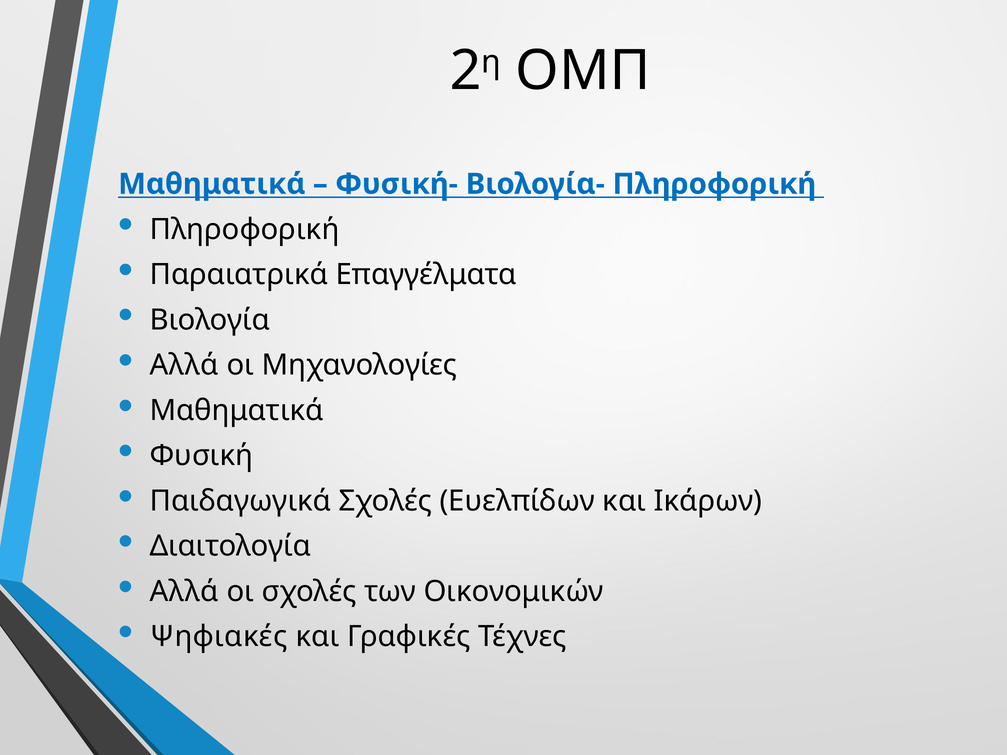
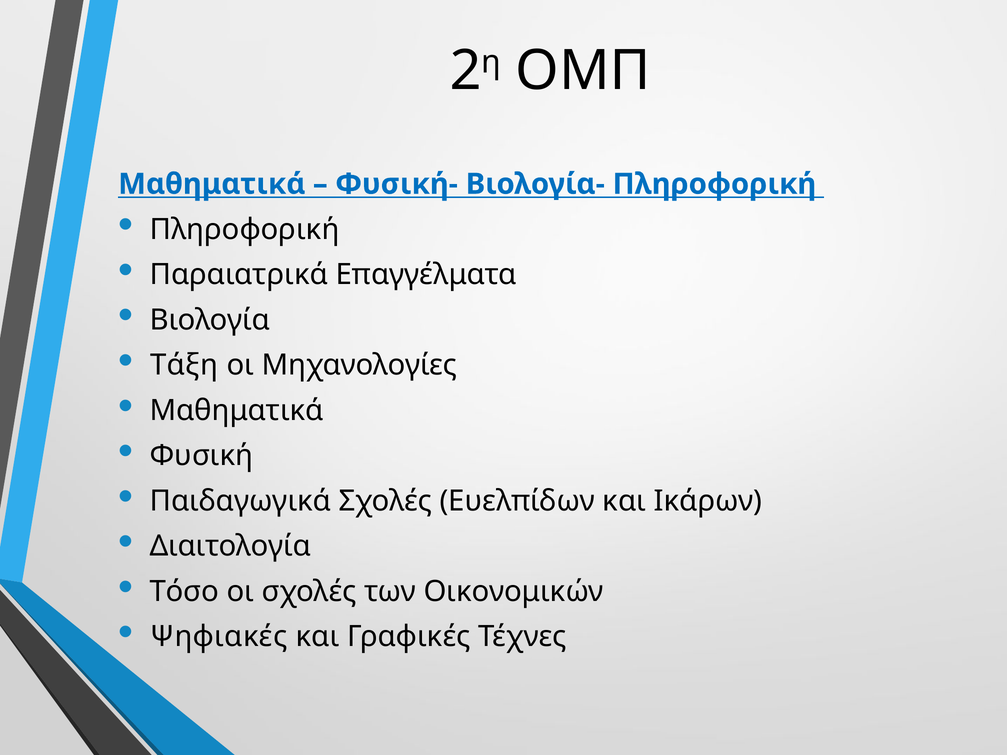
Αλλά at (184, 365): Αλλά -> Τάξη
Αλλά at (184, 592): Αλλά -> Τόσο
